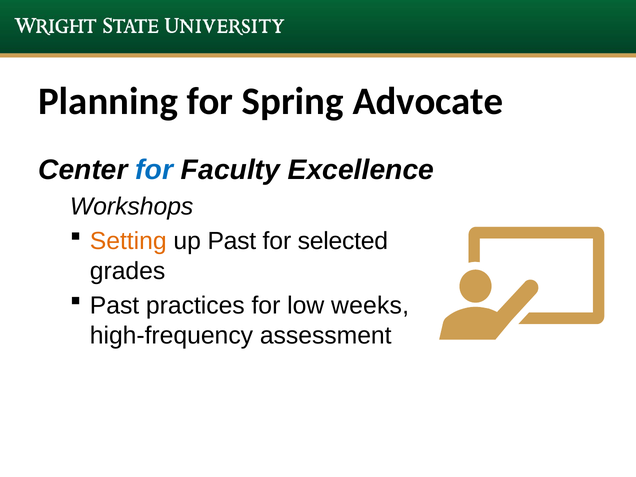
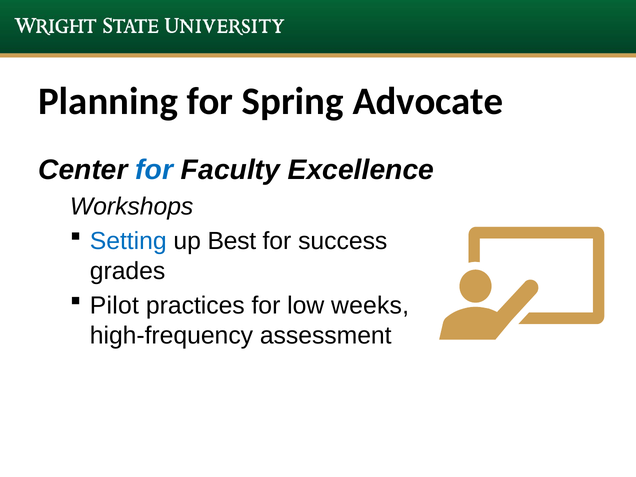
Setting colour: orange -> blue
up Past: Past -> Best
selected: selected -> success
Past at (115, 306): Past -> Pilot
